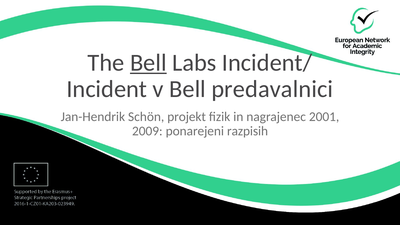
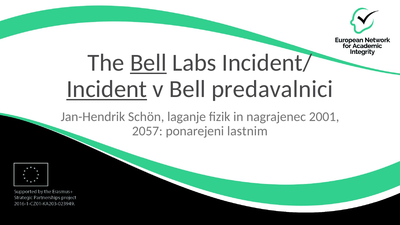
Incident underline: none -> present
projekt: projekt -> laganje
2009: 2009 -> 2057
razpisih: razpisih -> lastnim
